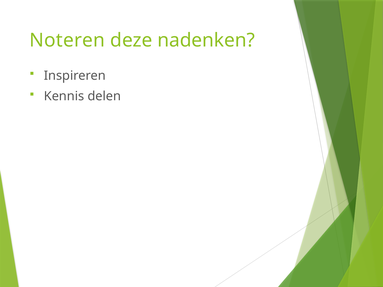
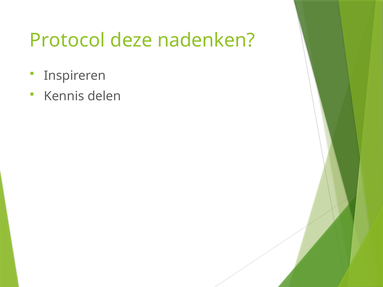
Noteren: Noteren -> Protocol
